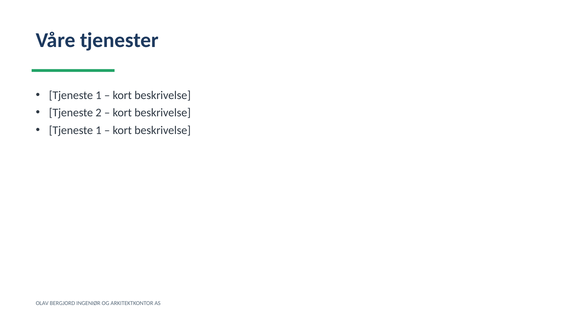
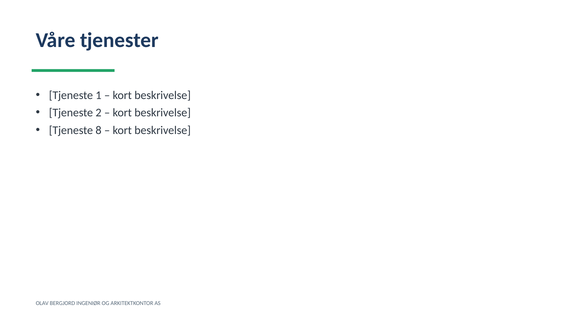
1 at (99, 130): 1 -> 8
